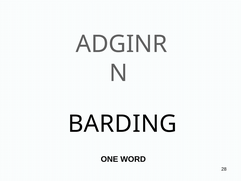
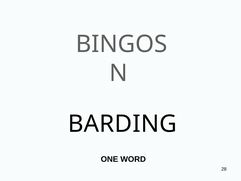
ADGINR: ADGINR -> BINGOS
